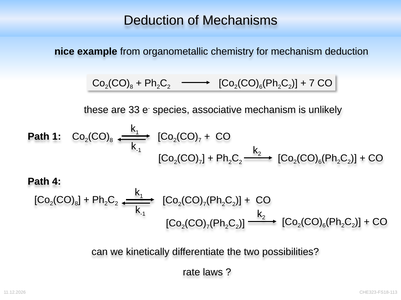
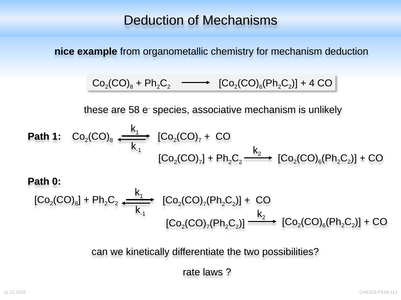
7 at (312, 83): 7 -> 4
33: 33 -> 58
4: 4 -> 0
